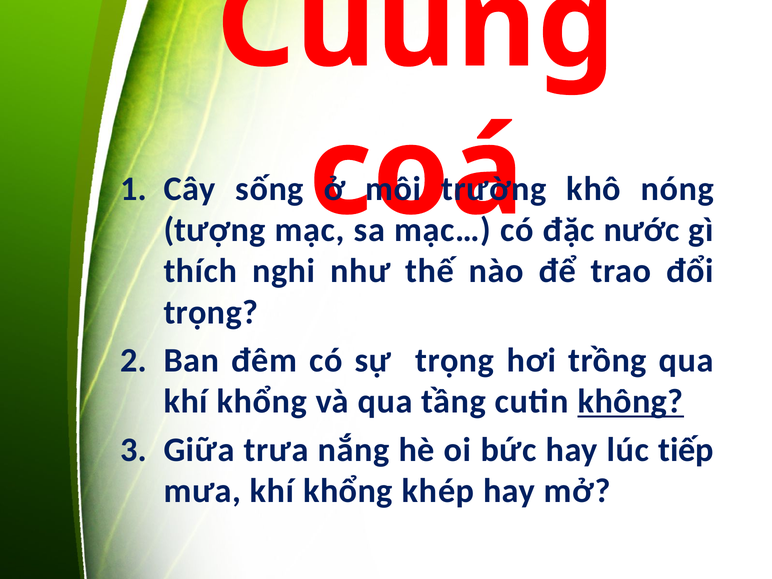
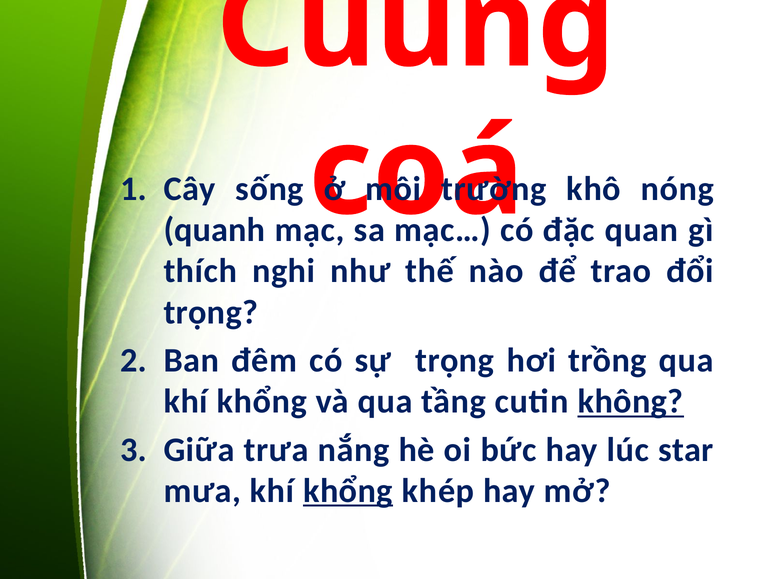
tượng: tượng -> quanh
nước: nước -> quan
tiếp: tiếp -> star
khổng at (348, 491) underline: none -> present
